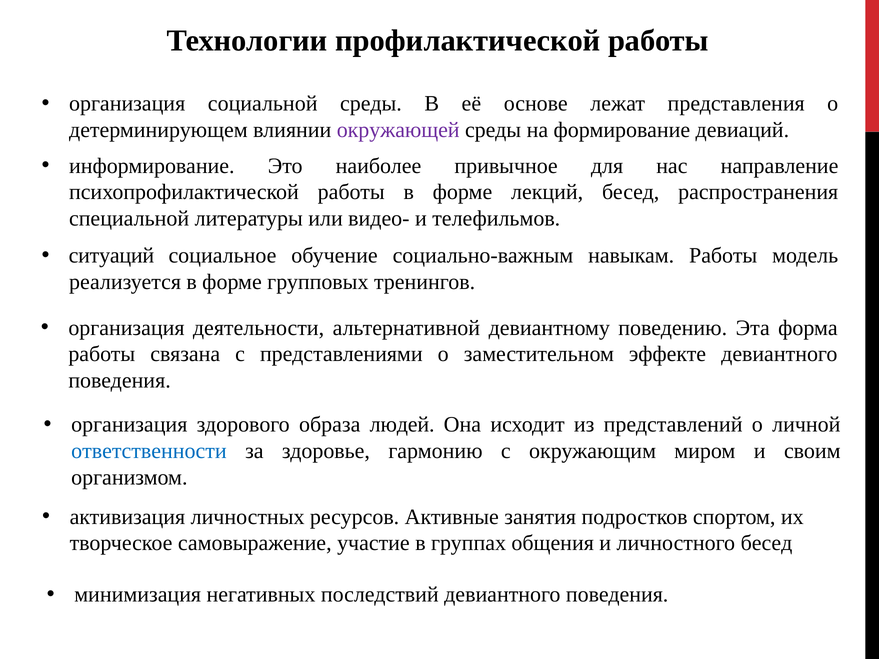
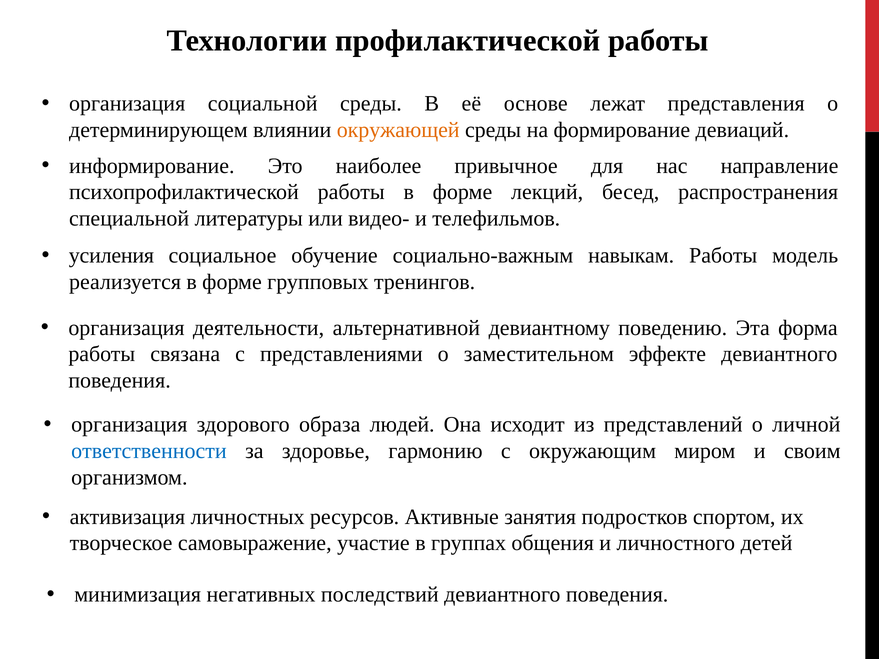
окружающей colour: purple -> orange
ситуаций: ситуаций -> усиления
личностного бесед: бесед -> детей
